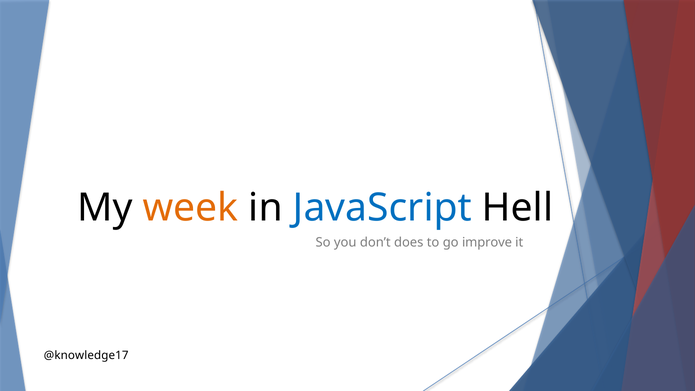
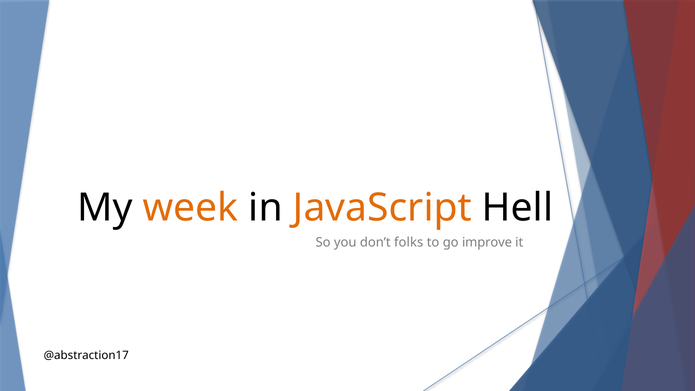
JavaScript colour: blue -> orange
does: does -> folks
@knowledge17: @knowledge17 -> @abstraction17
